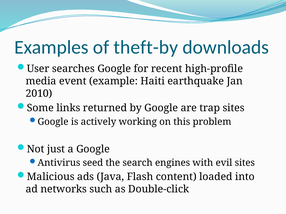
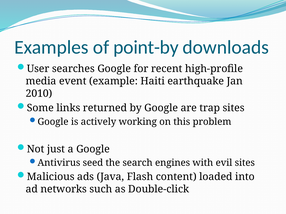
theft-by: theft-by -> point-by
